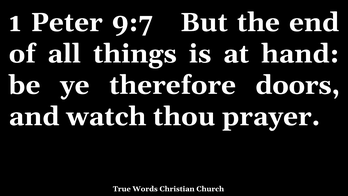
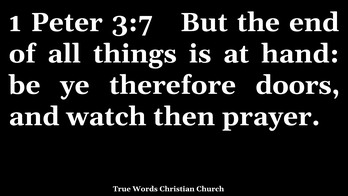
9:7: 9:7 -> 3:7
thou: thou -> then
